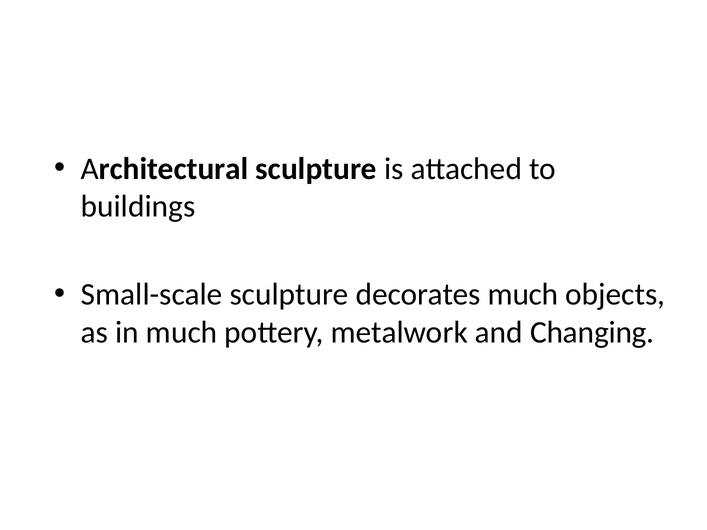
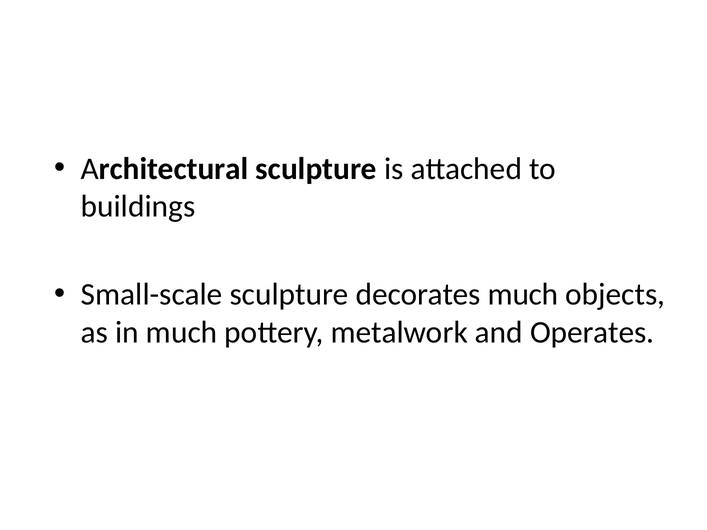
Changing: Changing -> Operates
